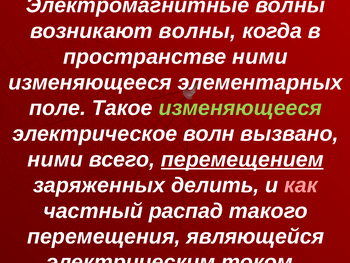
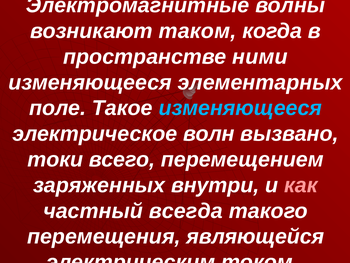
возникают волны: волны -> таком
изменяющееся at (240, 108) colour: light green -> light blue
ними at (55, 159): ними -> токи
перемещением underline: present -> none
делить: делить -> внутри
распад: распад -> всегда
